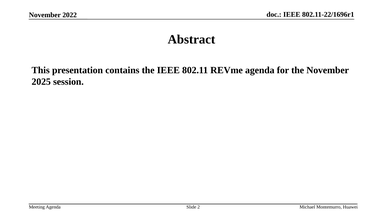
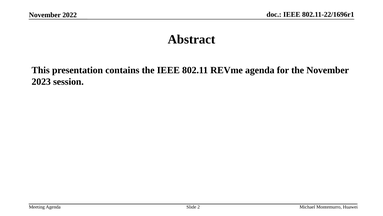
2025: 2025 -> 2023
